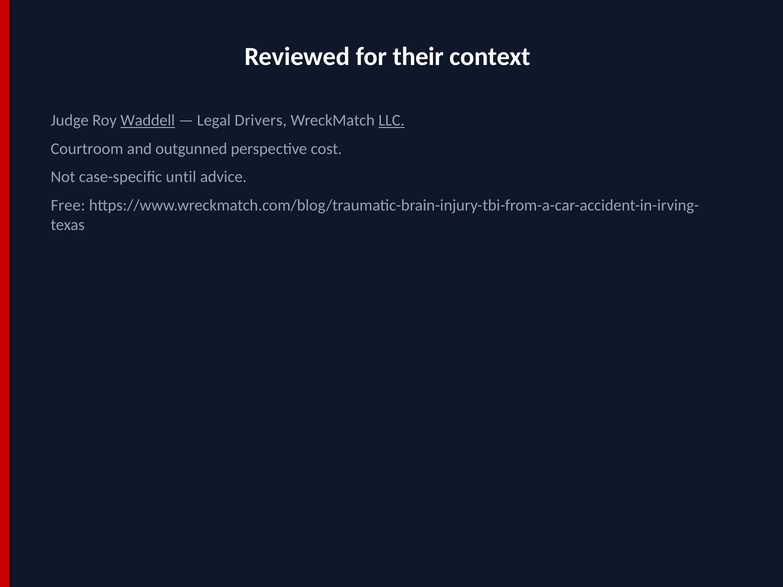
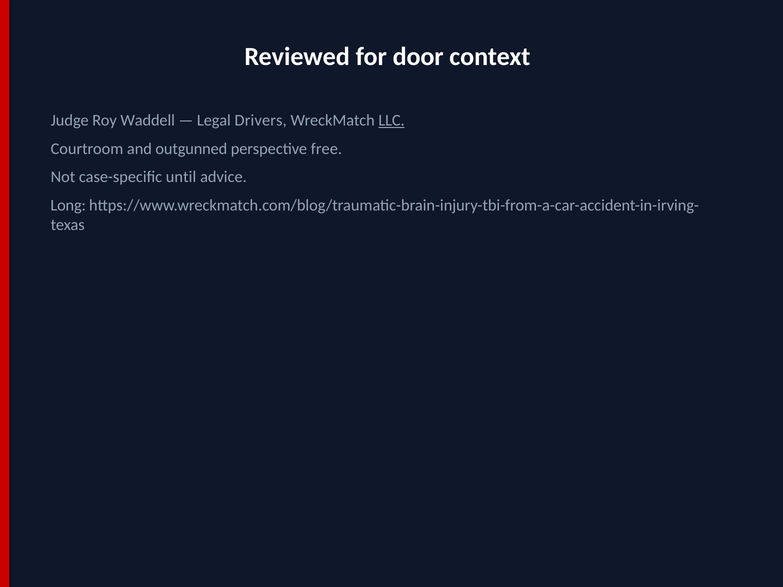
their: their -> door
Waddell underline: present -> none
cost: cost -> free
Free: Free -> Long
